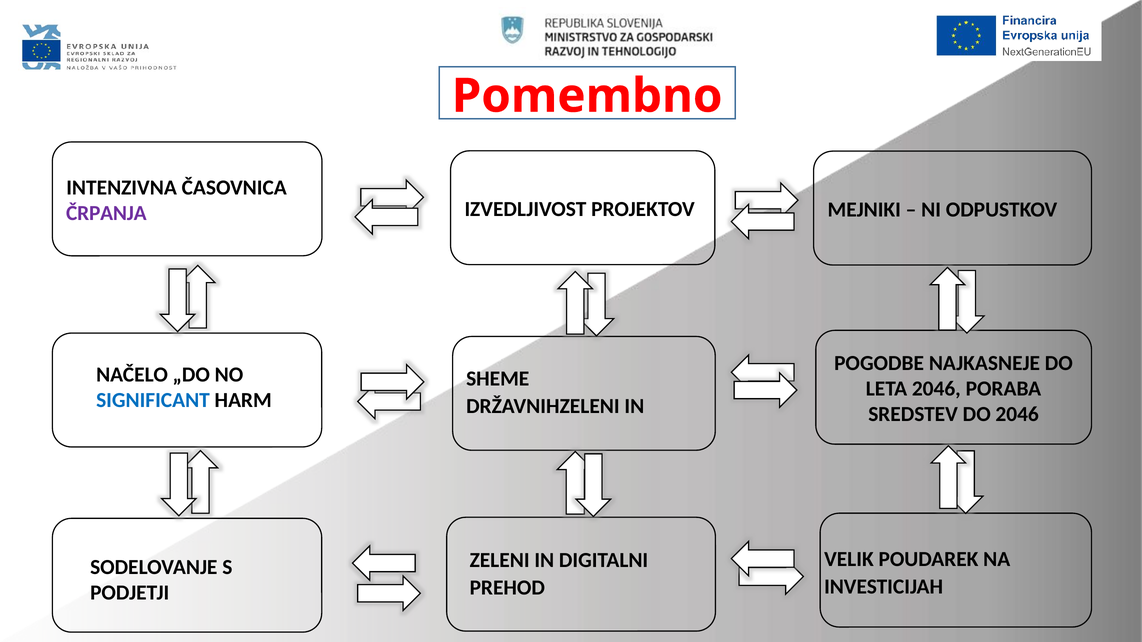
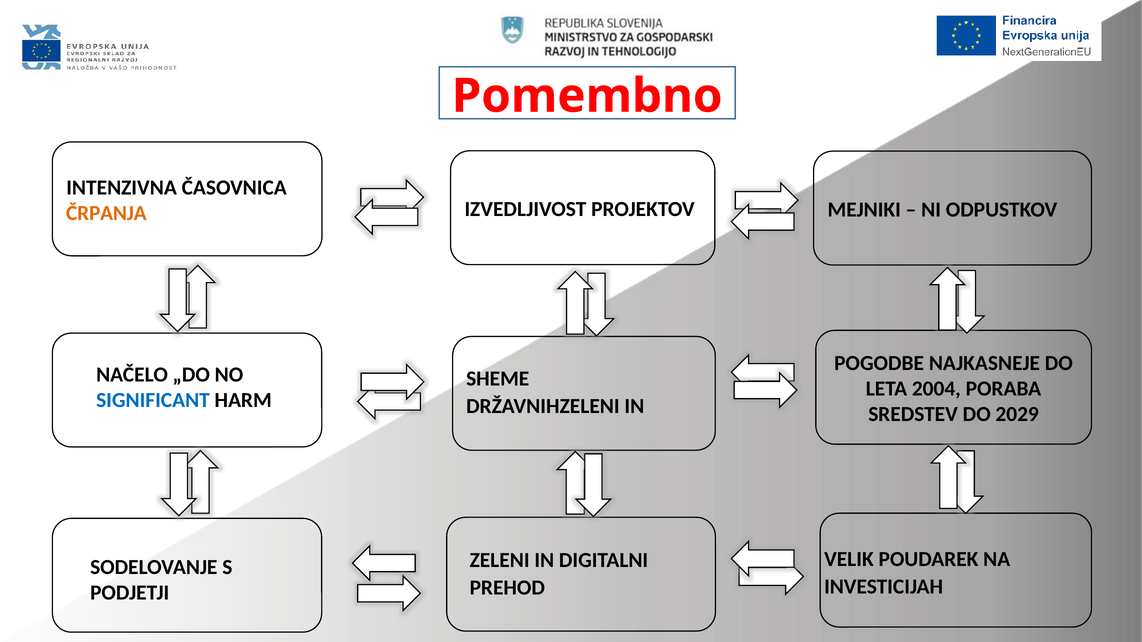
ČRPANJA colour: purple -> orange
LETA 2046: 2046 -> 2004
DO 2046: 2046 -> 2029
